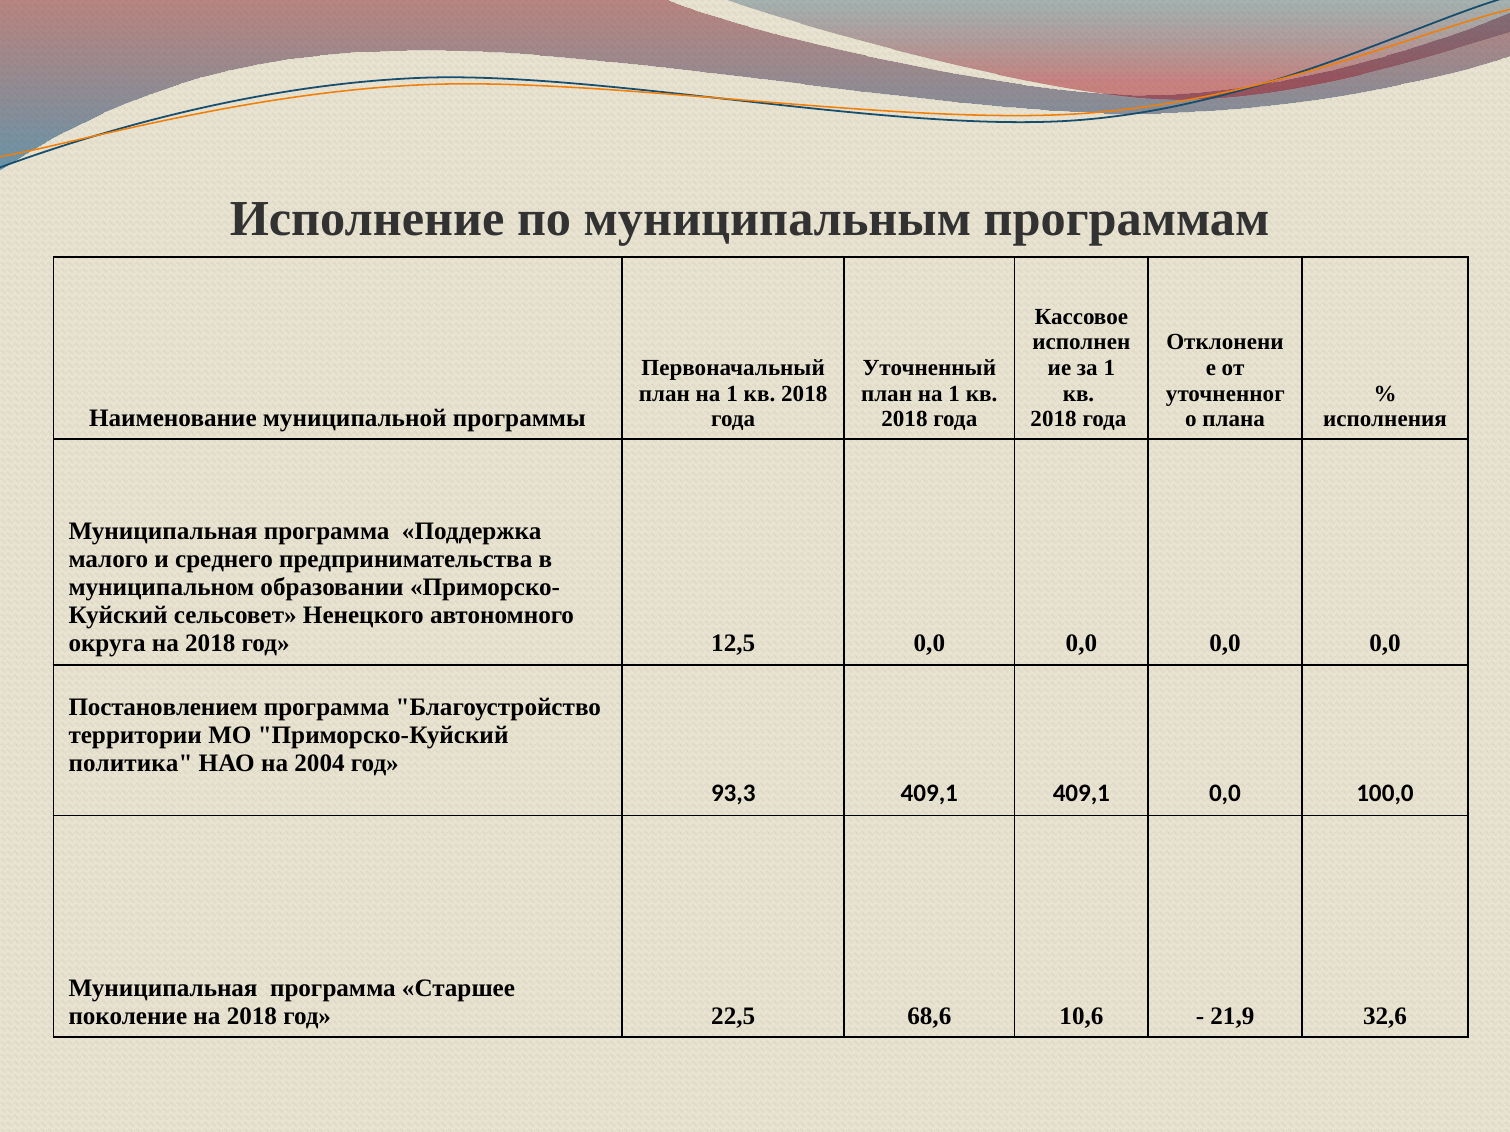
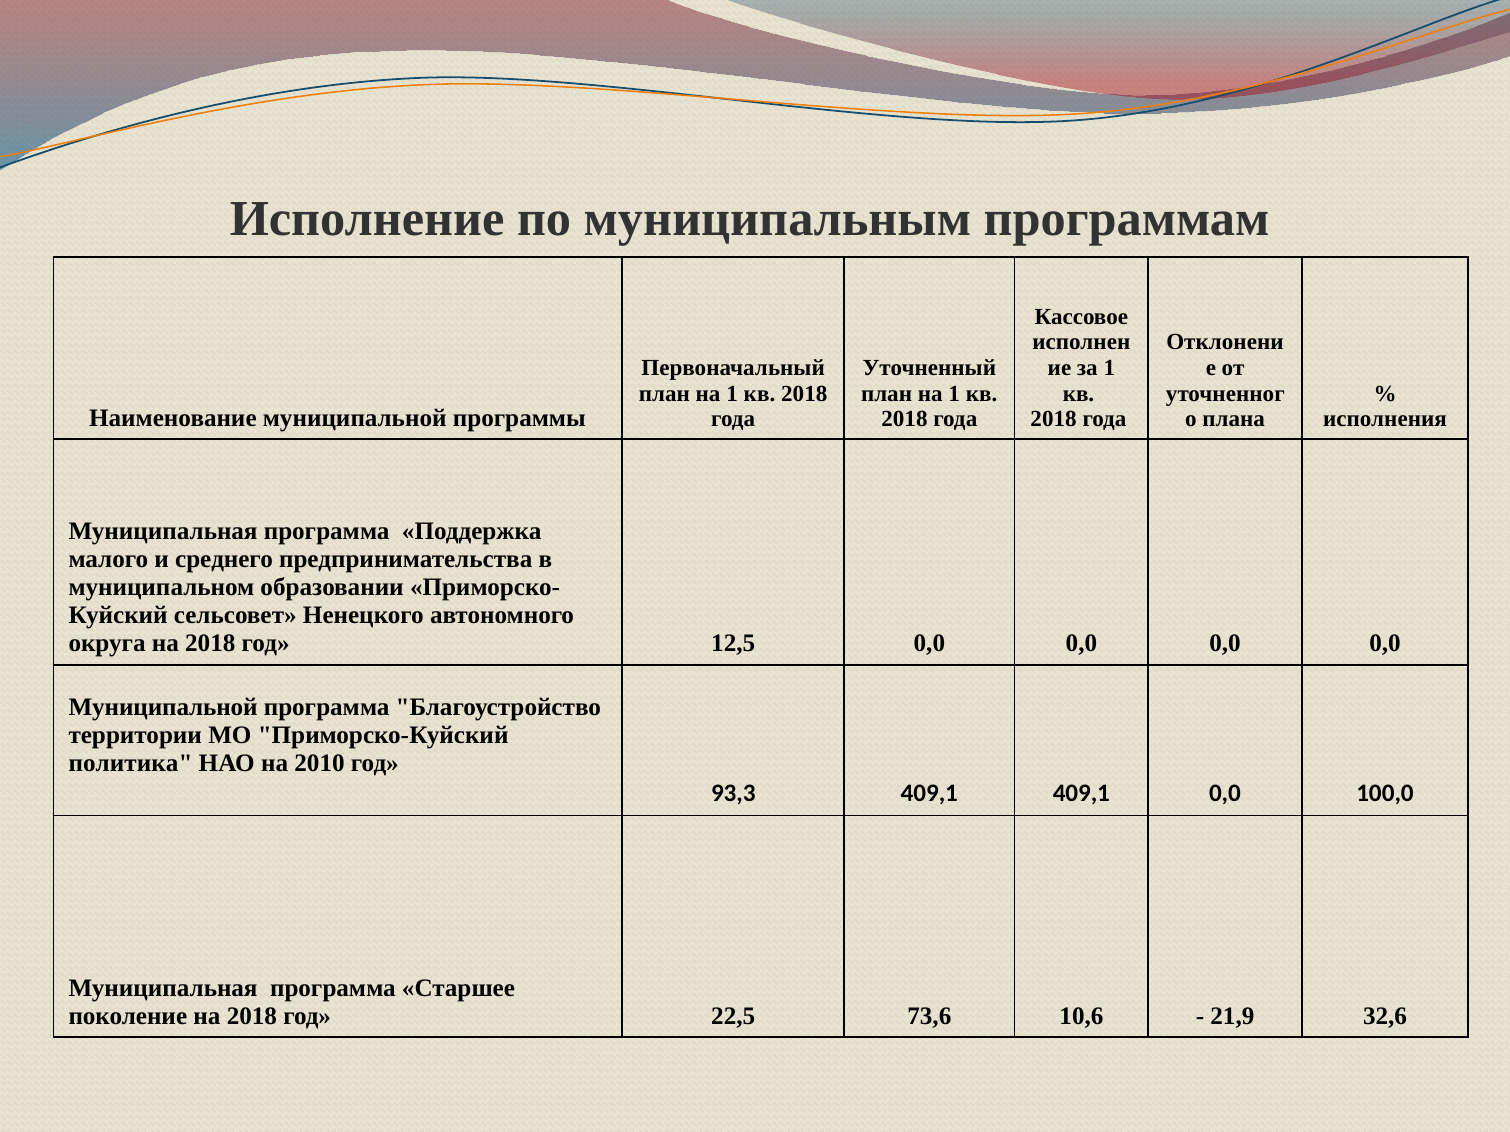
Постановлением at (163, 708): Постановлением -> Муниципальной
2004: 2004 -> 2010
68,6: 68,6 -> 73,6
